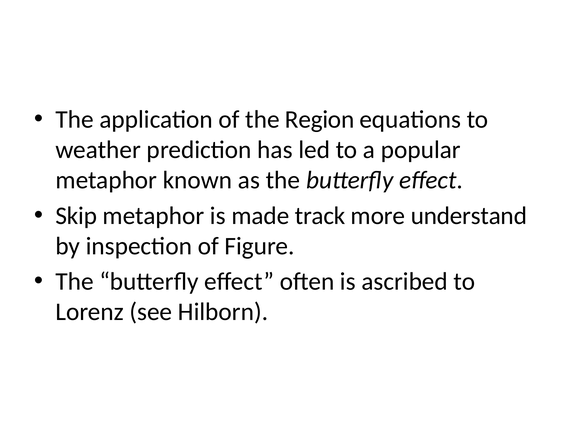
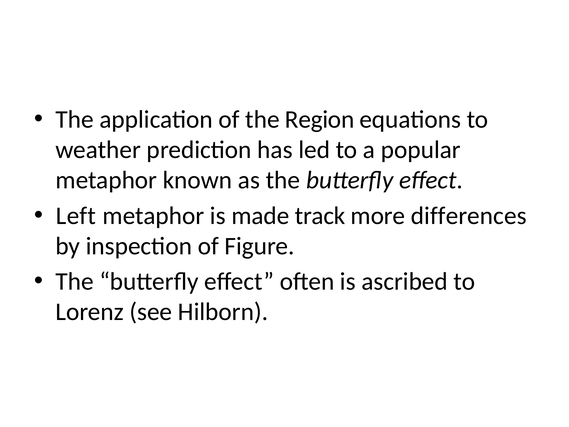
Skip: Skip -> Left
understand: understand -> differences
